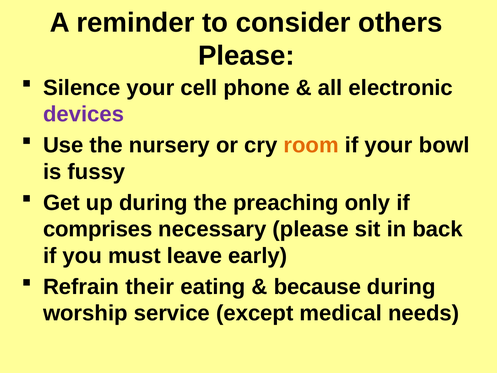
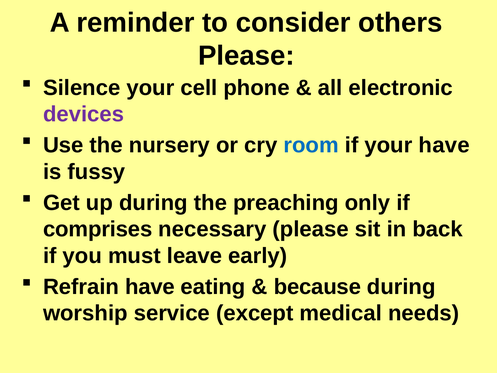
room colour: orange -> blue
your bowl: bowl -> have
Refrain their: their -> have
